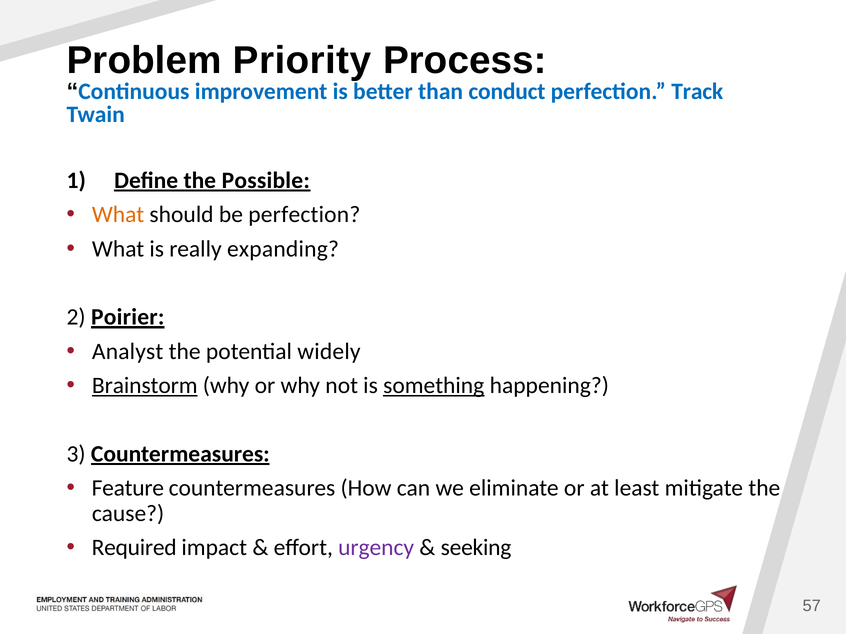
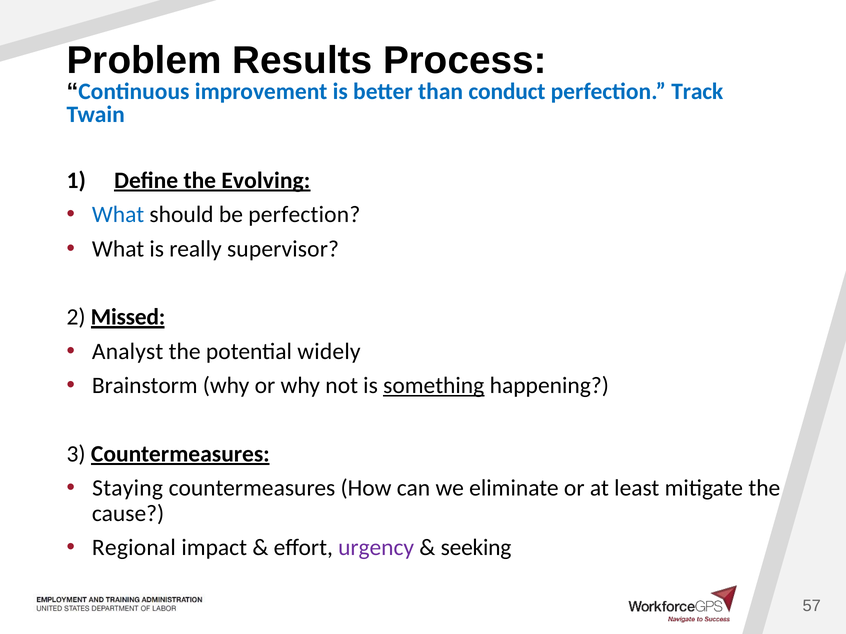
Priority: Priority -> Results
Possible: Possible -> Evolving
What at (118, 215) colour: orange -> blue
expanding: expanding -> supervisor
Poirier: Poirier -> Missed
Brainstorm underline: present -> none
Feature: Feature -> Staying
Required: Required -> Regional
